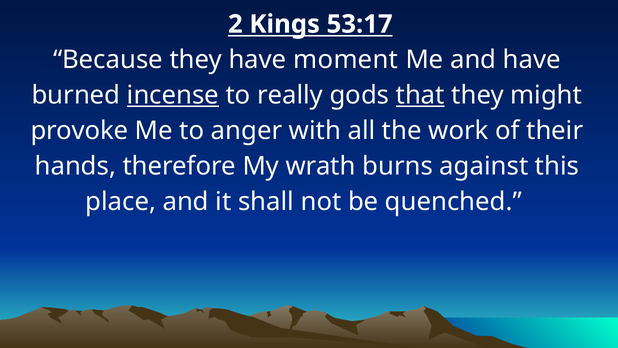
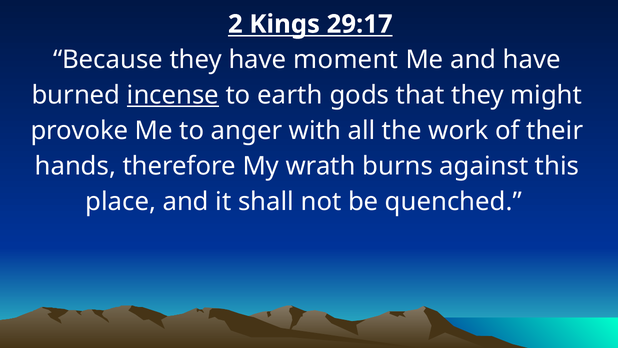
53:17: 53:17 -> 29:17
really: really -> earth
that underline: present -> none
